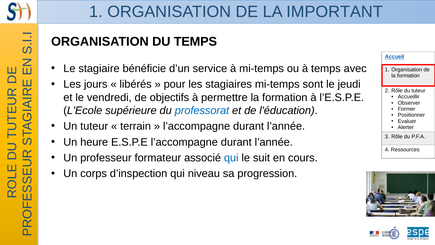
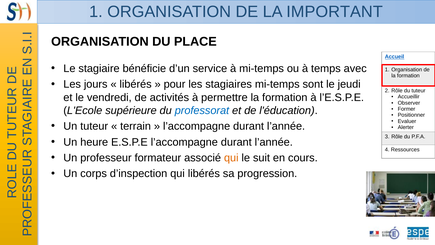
DU TEMPS: TEMPS -> PLACE
objectifs: objectifs -> activités
qui at (231, 158) colour: blue -> orange
qui niveau: niveau -> libérés
